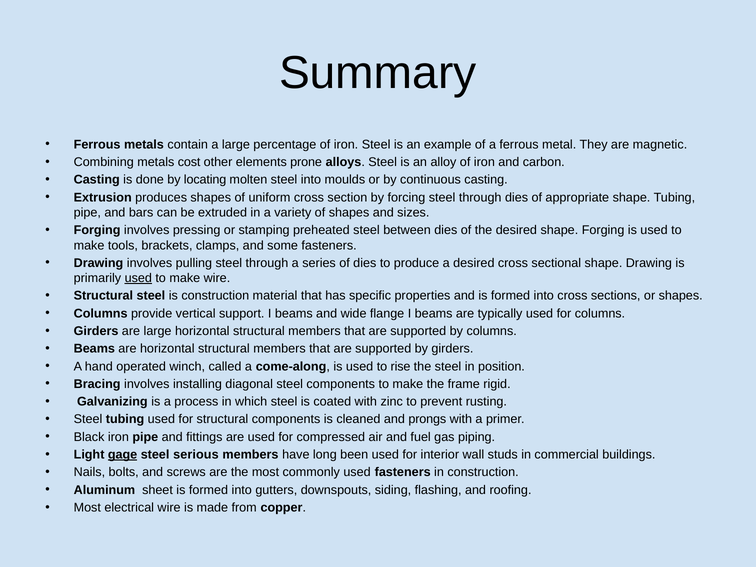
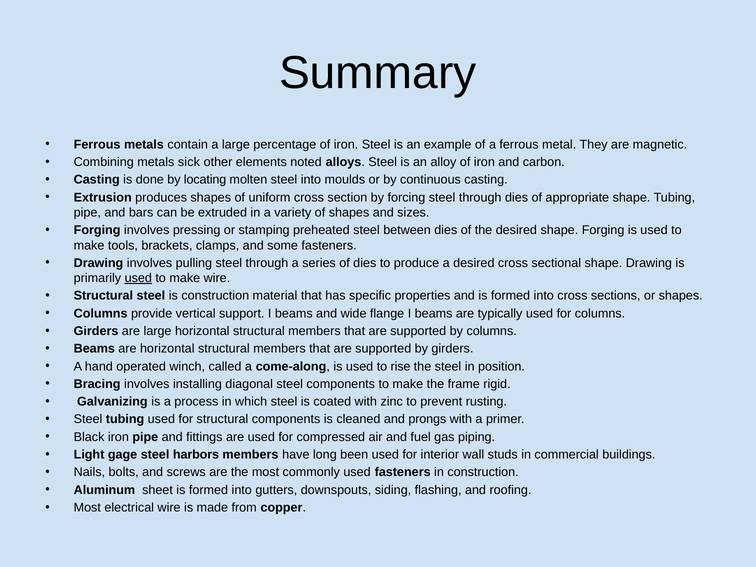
cost: cost -> sick
prone: prone -> noted
gage underline: present -> none
serious: serious -> harbors
